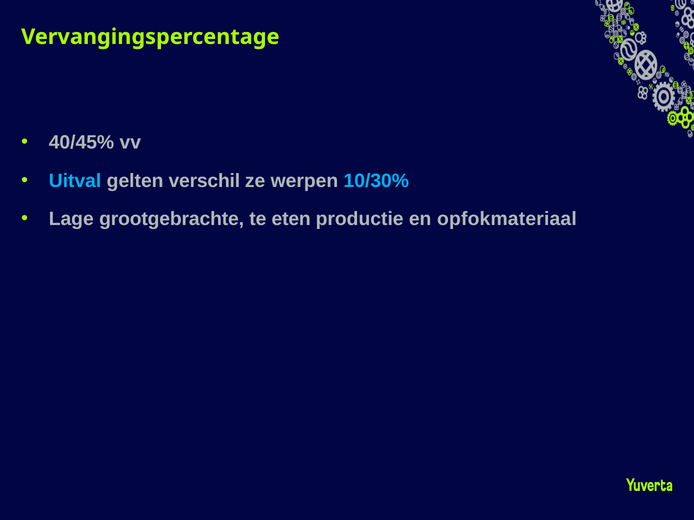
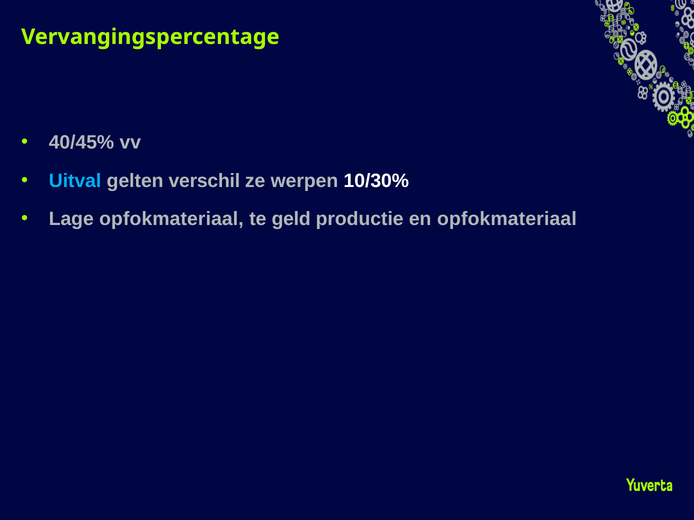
10/30% colour: light blue -> white
Lage grootgebrachte: grootgebrachte -> opfokmateriaal
eten: eten -> geld
